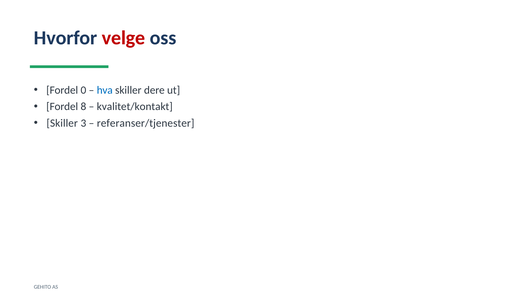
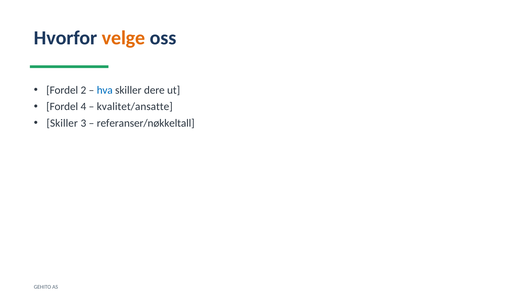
velge colour: red -> orange
0: 0 -> 2
8: 8 -> 4
kvalitet/kontakt: kvalitet/kontakt -> kvalitet/ansatte
referanser/tjenester: referanser/tjenester -> referanser/nøkkeltall
